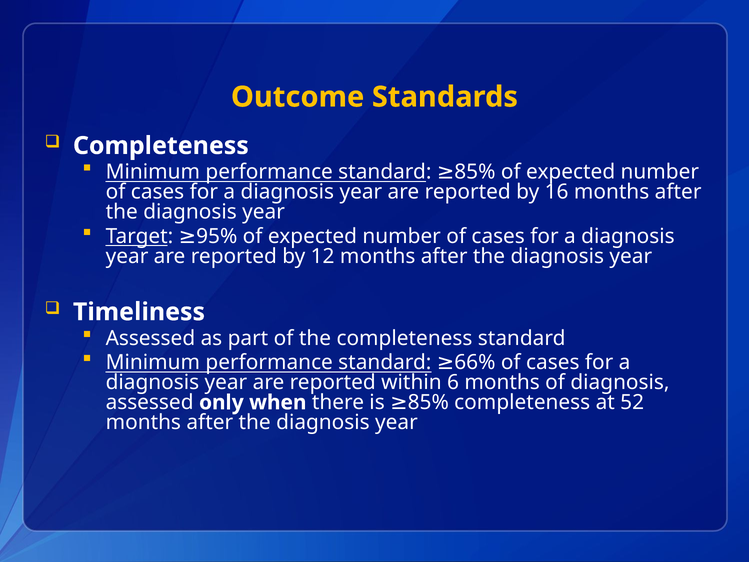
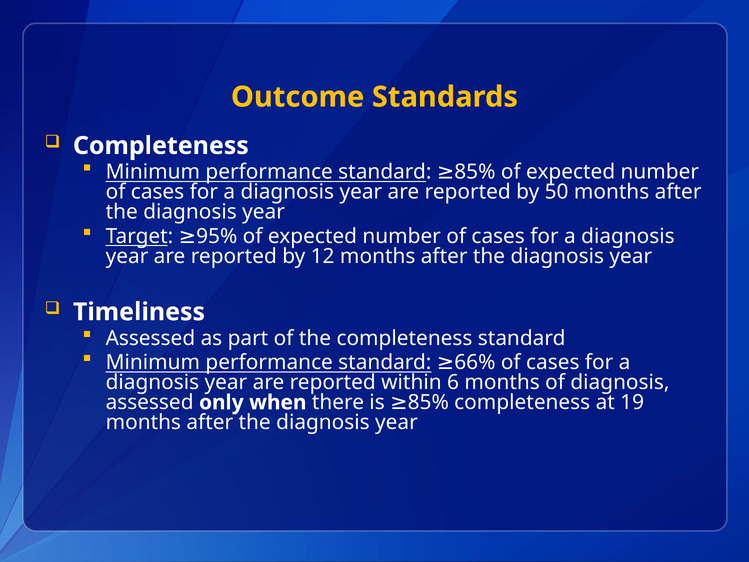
16: 16 -> 50
52: 52 -> 19
